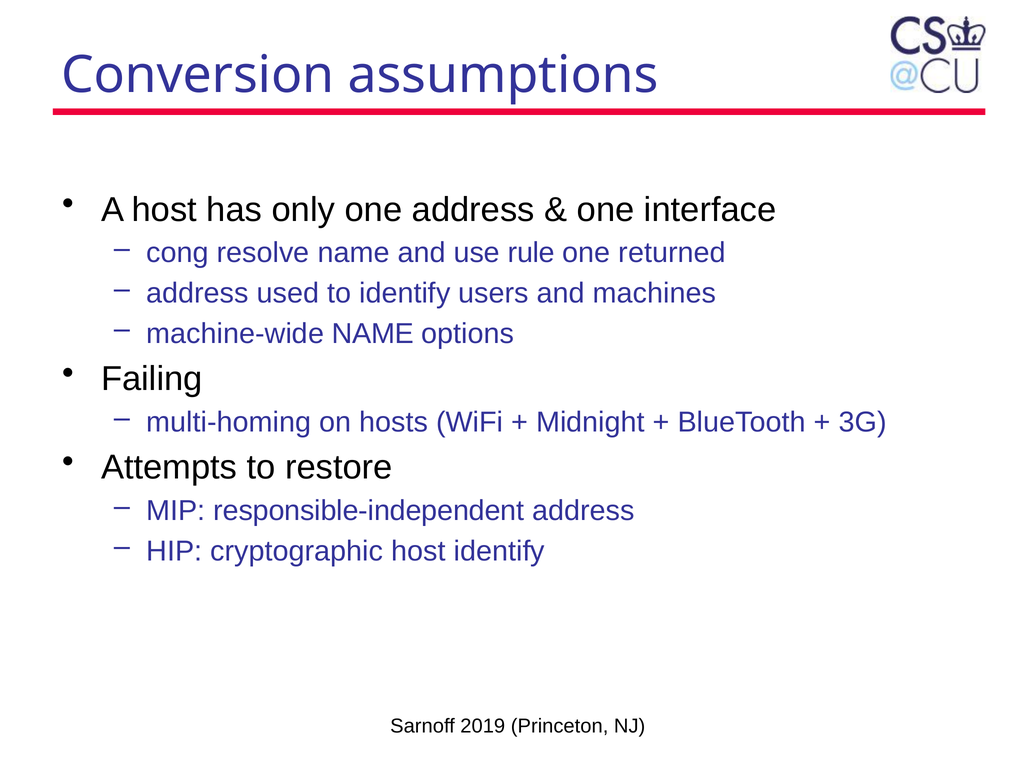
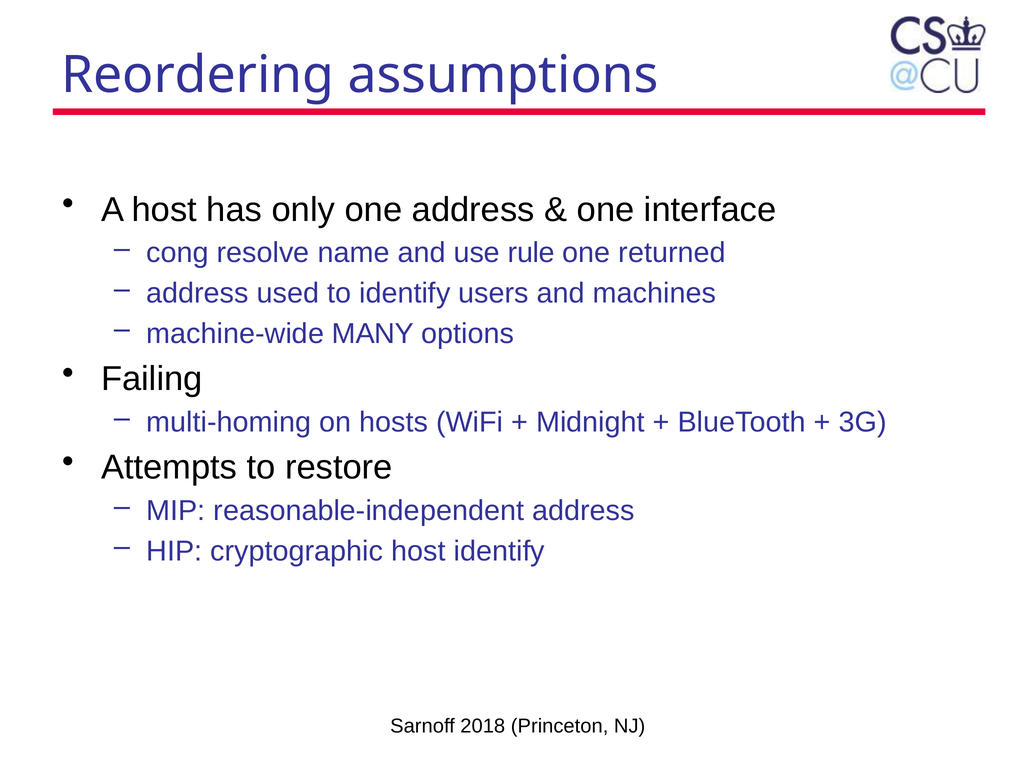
Conversion: Conversion -> Reordering
machine-wide NAME: NAME -> MANY
responsible-independent: responsible-independent -> reasonable-independent
2019: 2019 -> 2018
